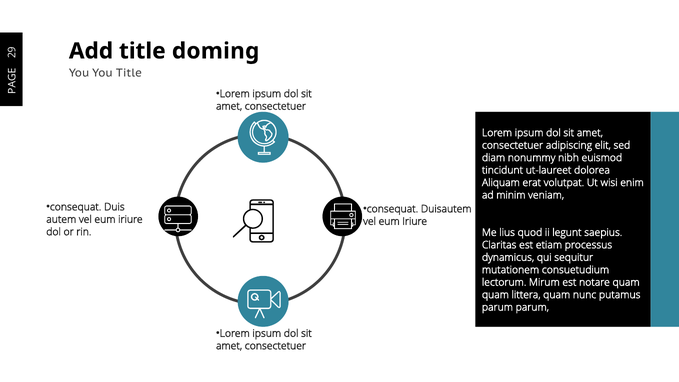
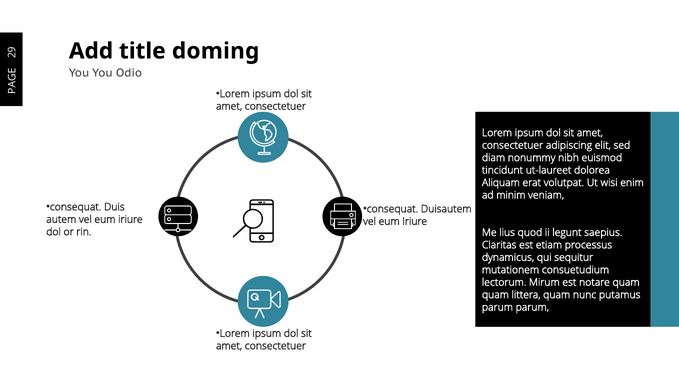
You Title: Title -> Odio
